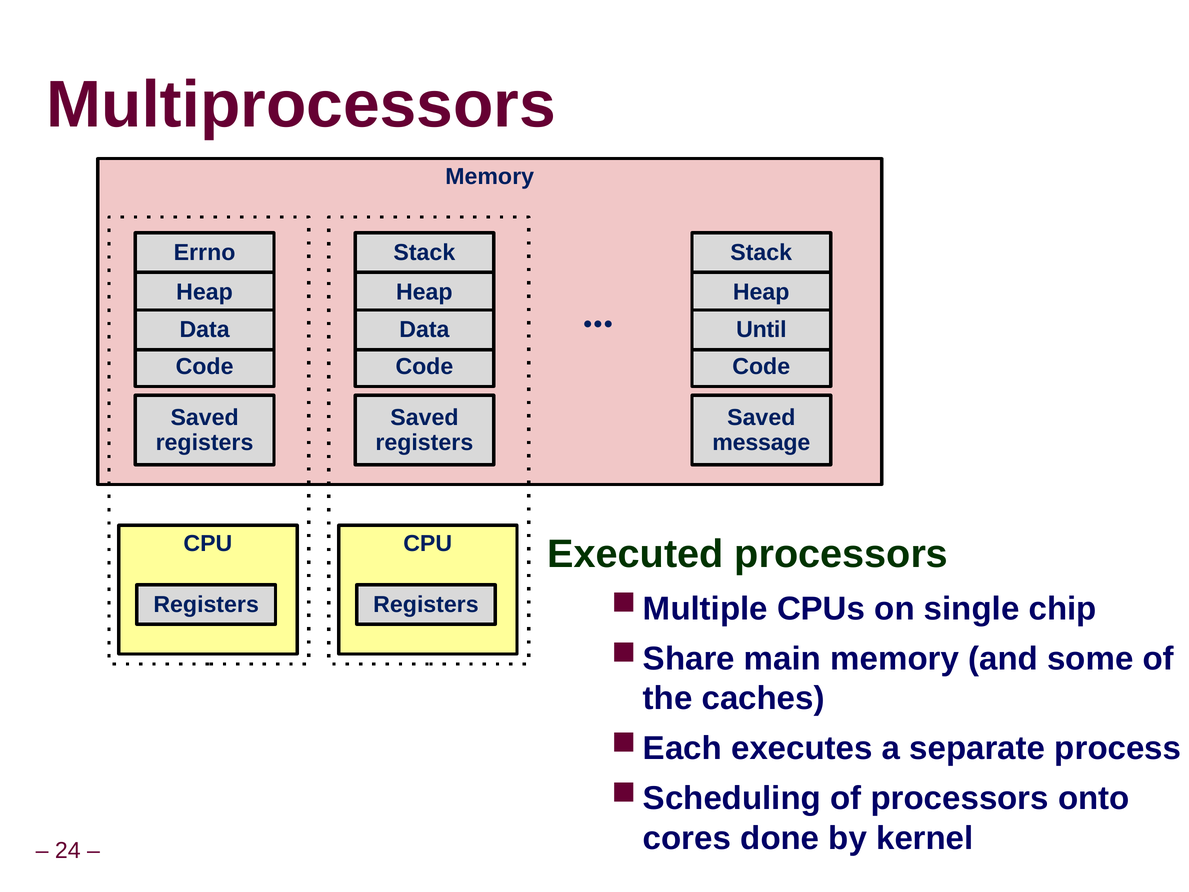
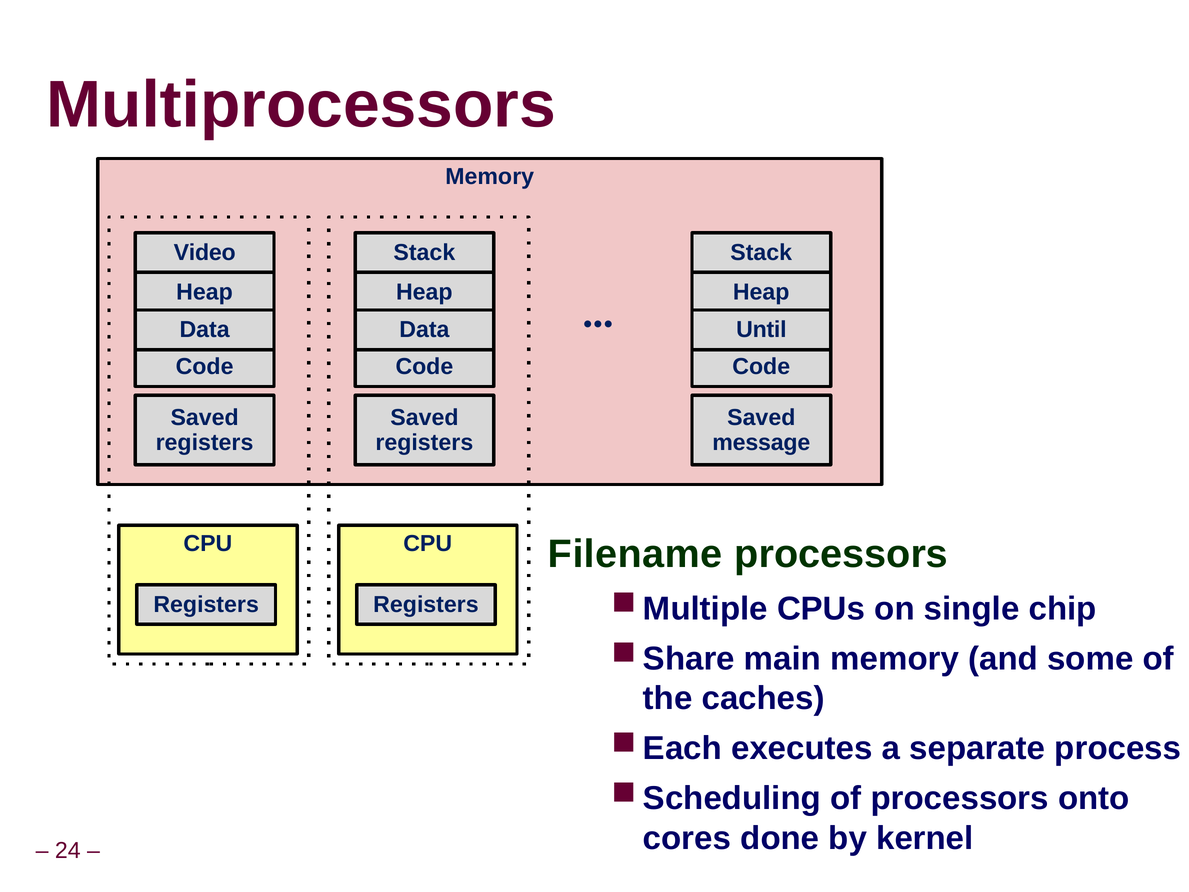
Errno: Errno -> Video
Executed: Executed -> Filename
